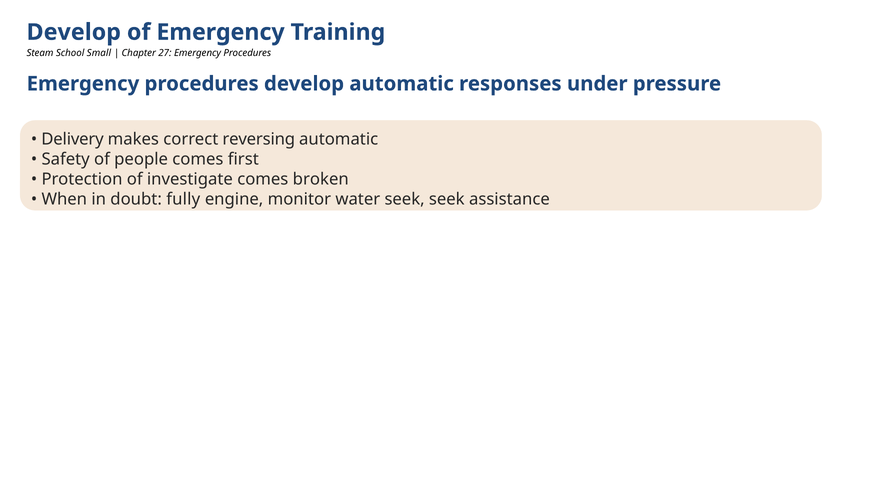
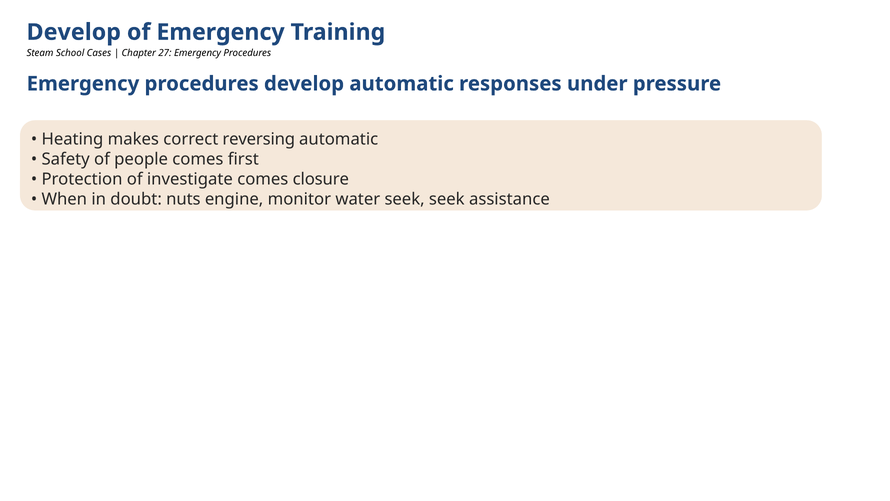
Small: Small -> Cases
Delivery: Delivery -> Heating
broken: broken -> closure
fully: fully -> nuts
